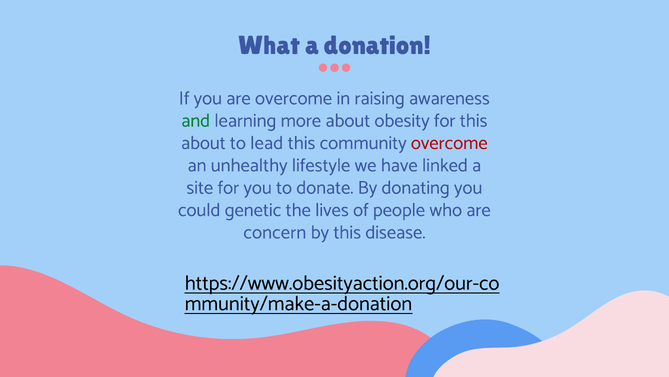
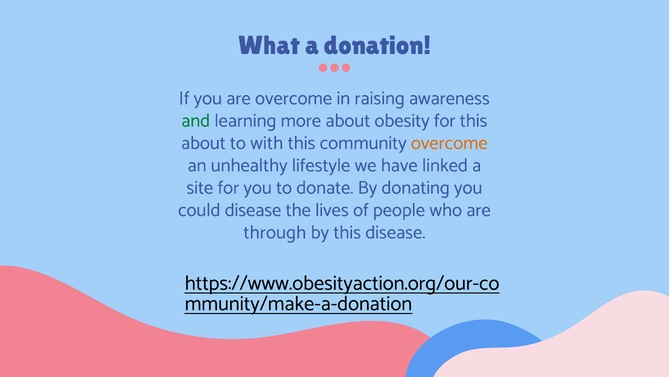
lead: lead -> with
overcome at (449, 143) colour: red -> orange
could genetic: genetic -> disease
concern: concern -> through
